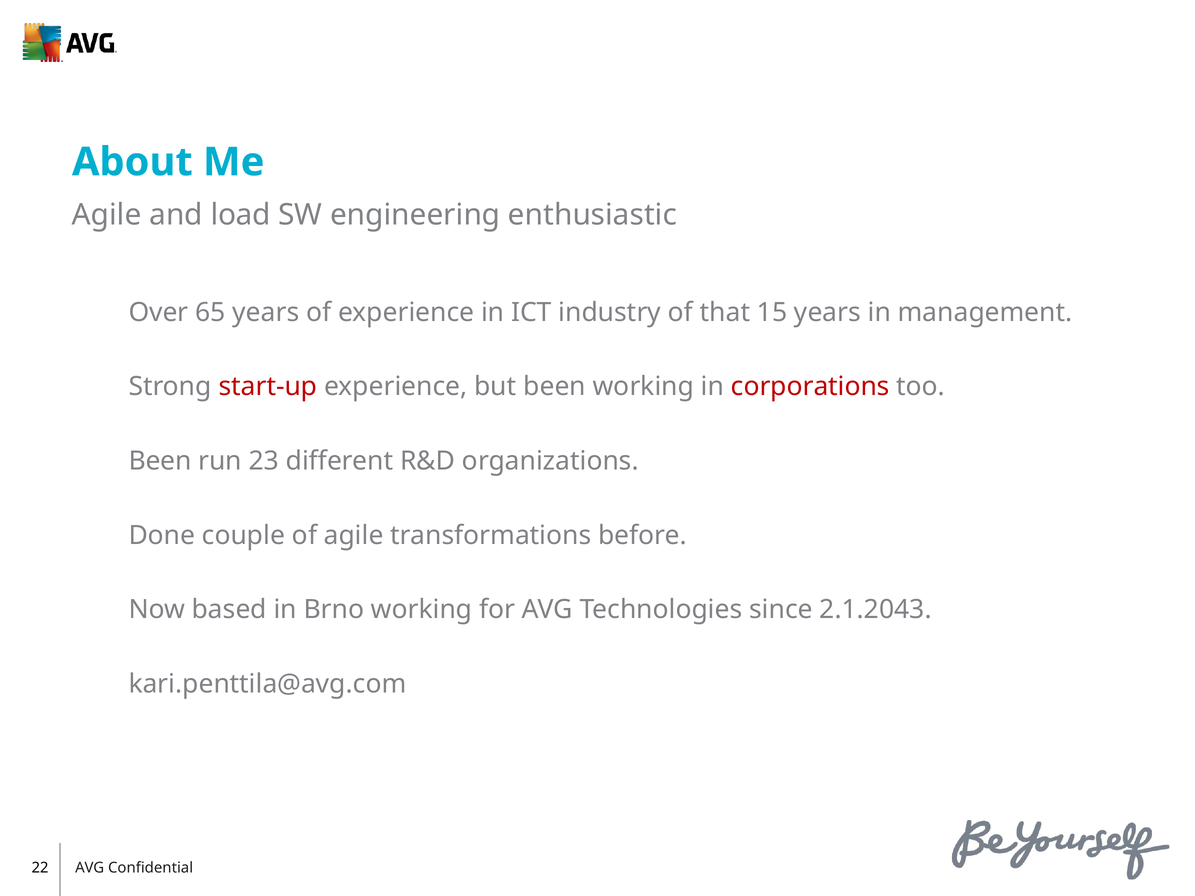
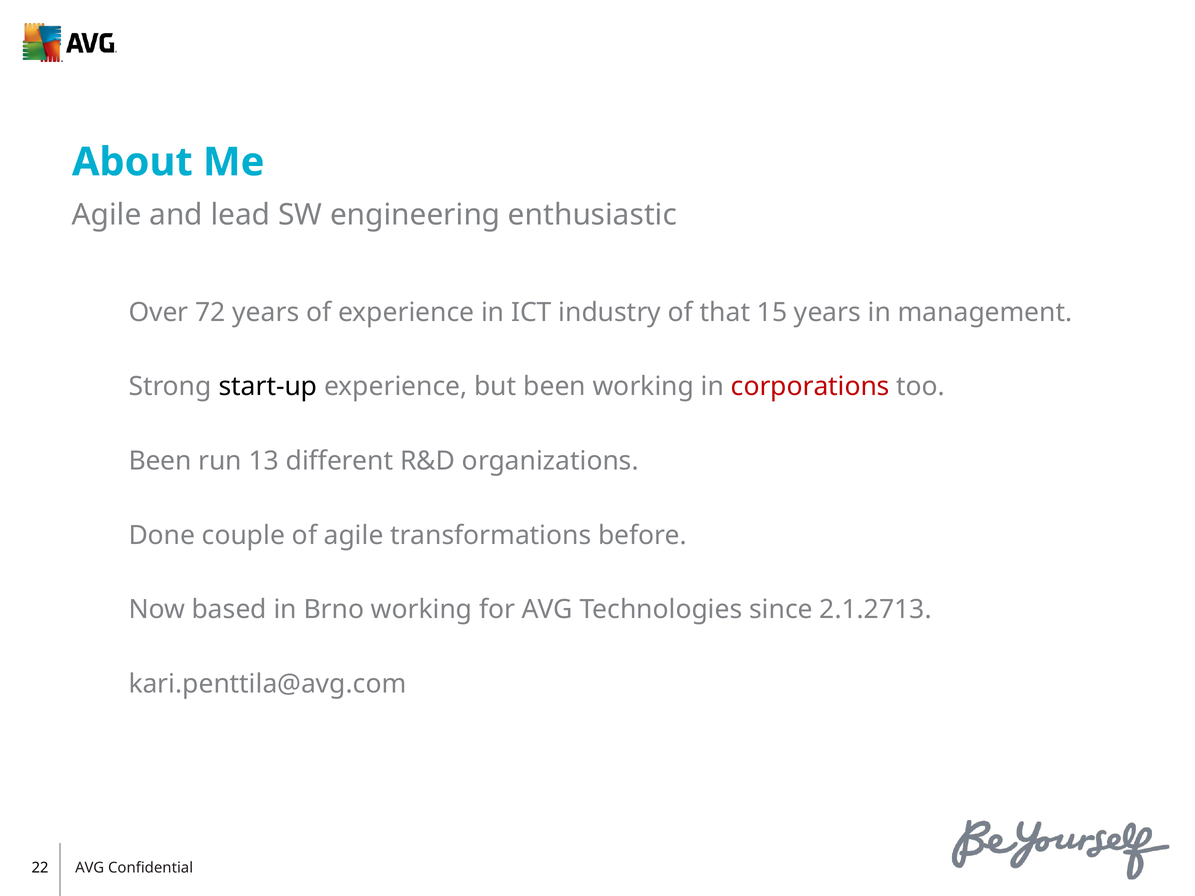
load: load -> lead
65: 65 -> 72
start-up colour: red -> black
23: 23 -> 13
2.1.2043: 2.1.2043 -> 2.1.2713
